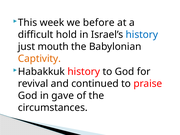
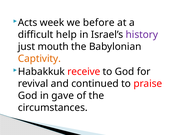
This: This -> Acts
hold: hold -> help
history at (142, 35) colour: blue -> purple
Habakkuk history: history -> receive
